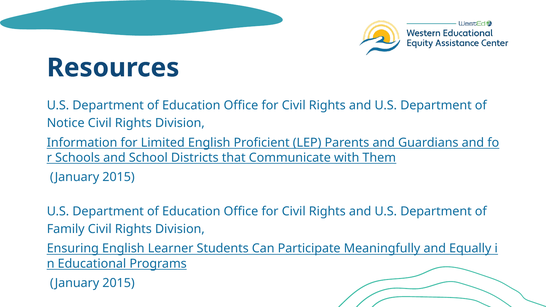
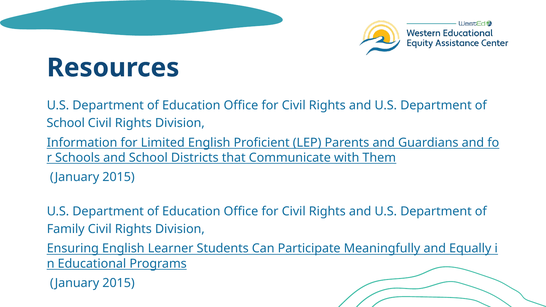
Notice at (66, 123): Notice -> School
